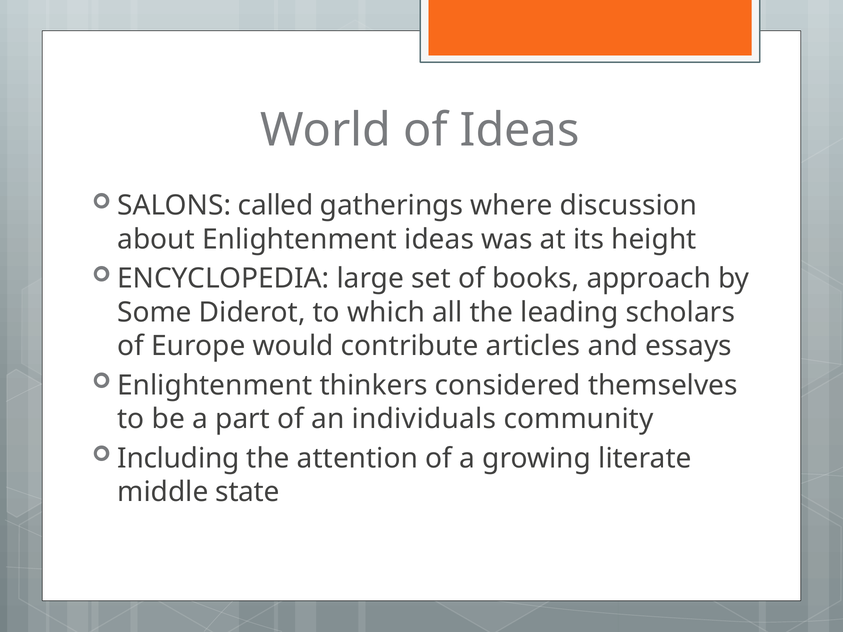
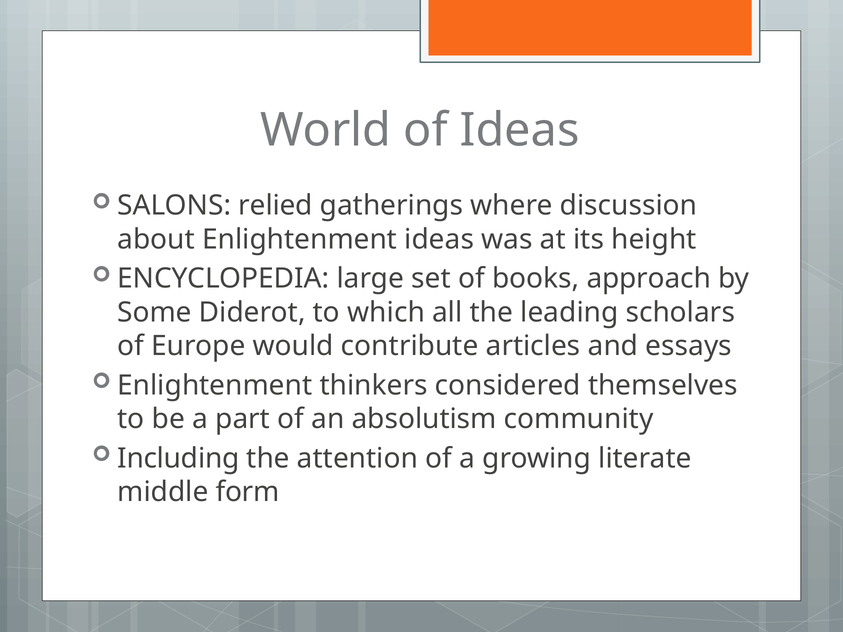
called: called -> relied
individuals: individuals -> absolutism
state: state -> form
